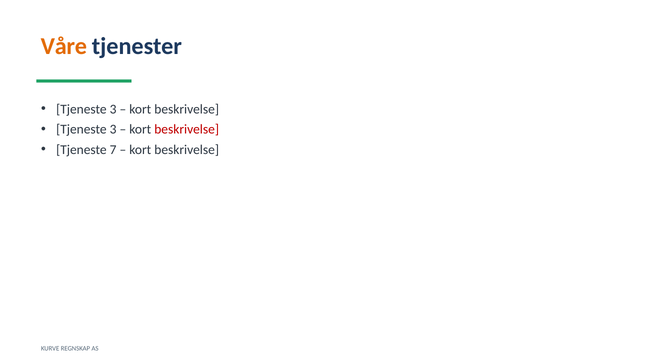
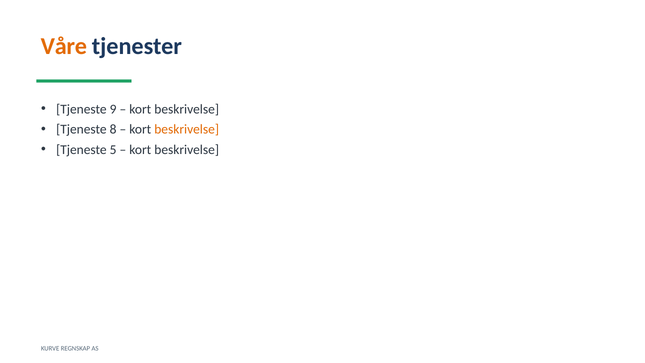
3 at (113, 109): 3 -> 9
3 at (113, 129): 3 -> 8
beskrivelse at (187, 129) colour: red -> orange
7: 7 -> 5
